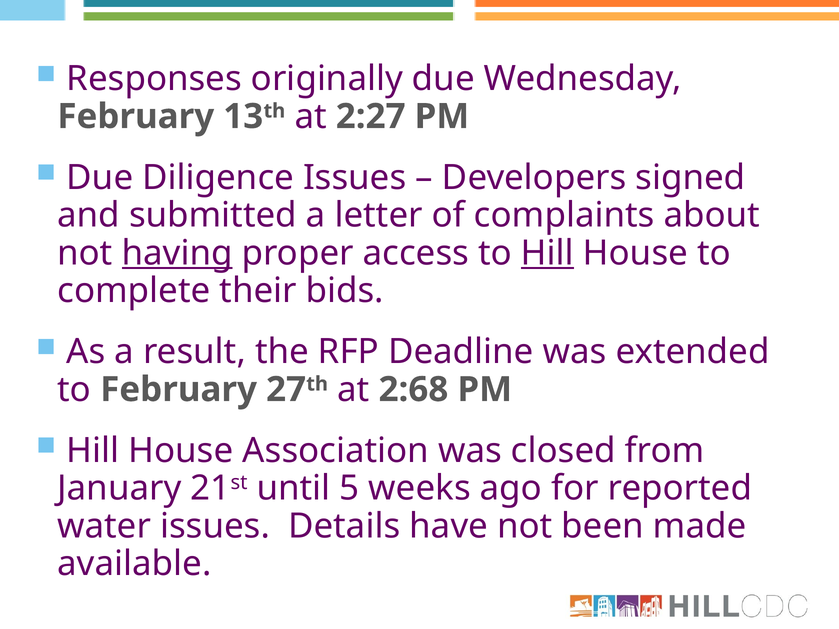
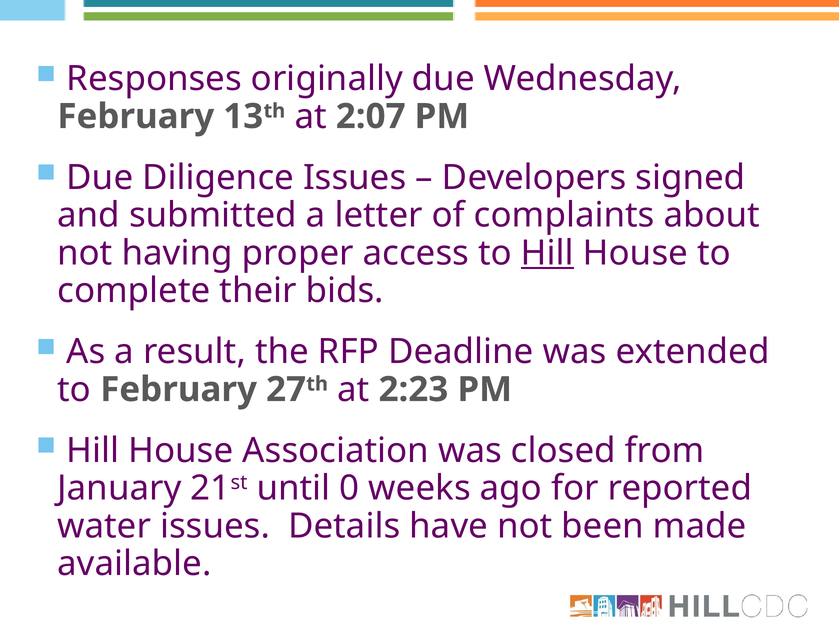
2:27: 2:27 -> 2:07
having underline: present -> none
2:68: 2:68 -> 2:23
5: 5 -> 0
